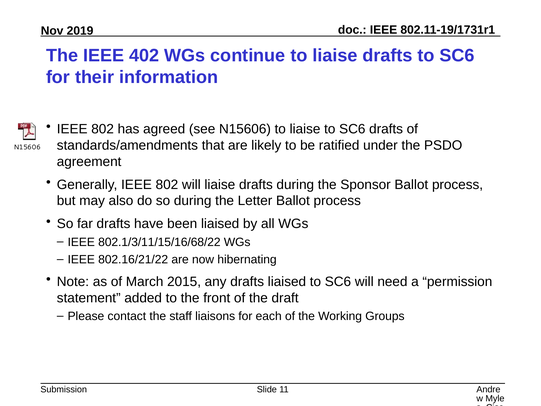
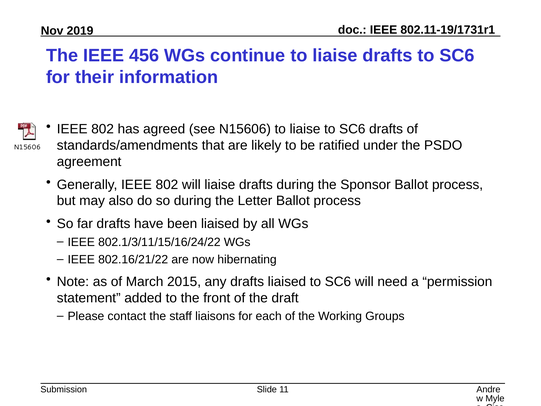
402: 402 -> 456
802.1/3/11/15/16/68/22: 802.1/3/11/15/16/68/22 -> 802.1/3/11/15/16/24/22
